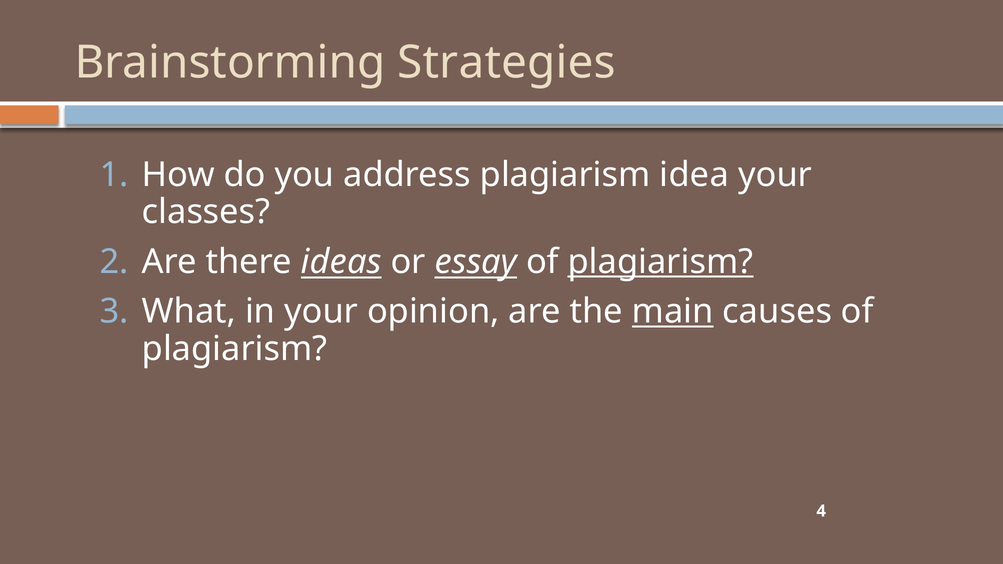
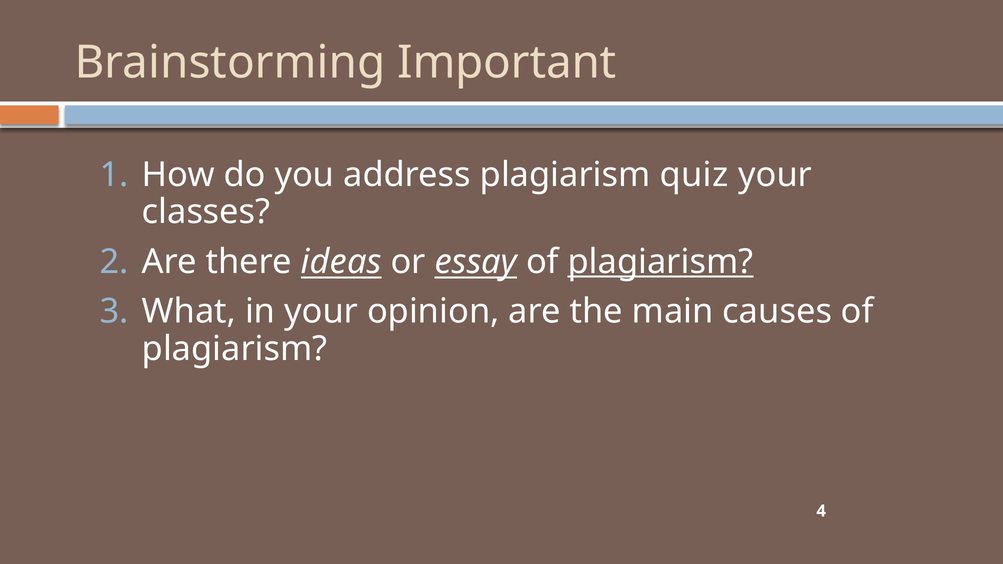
Strategies: Strategies -> Important
idea: idea -> quiz
main underline: present -> none
